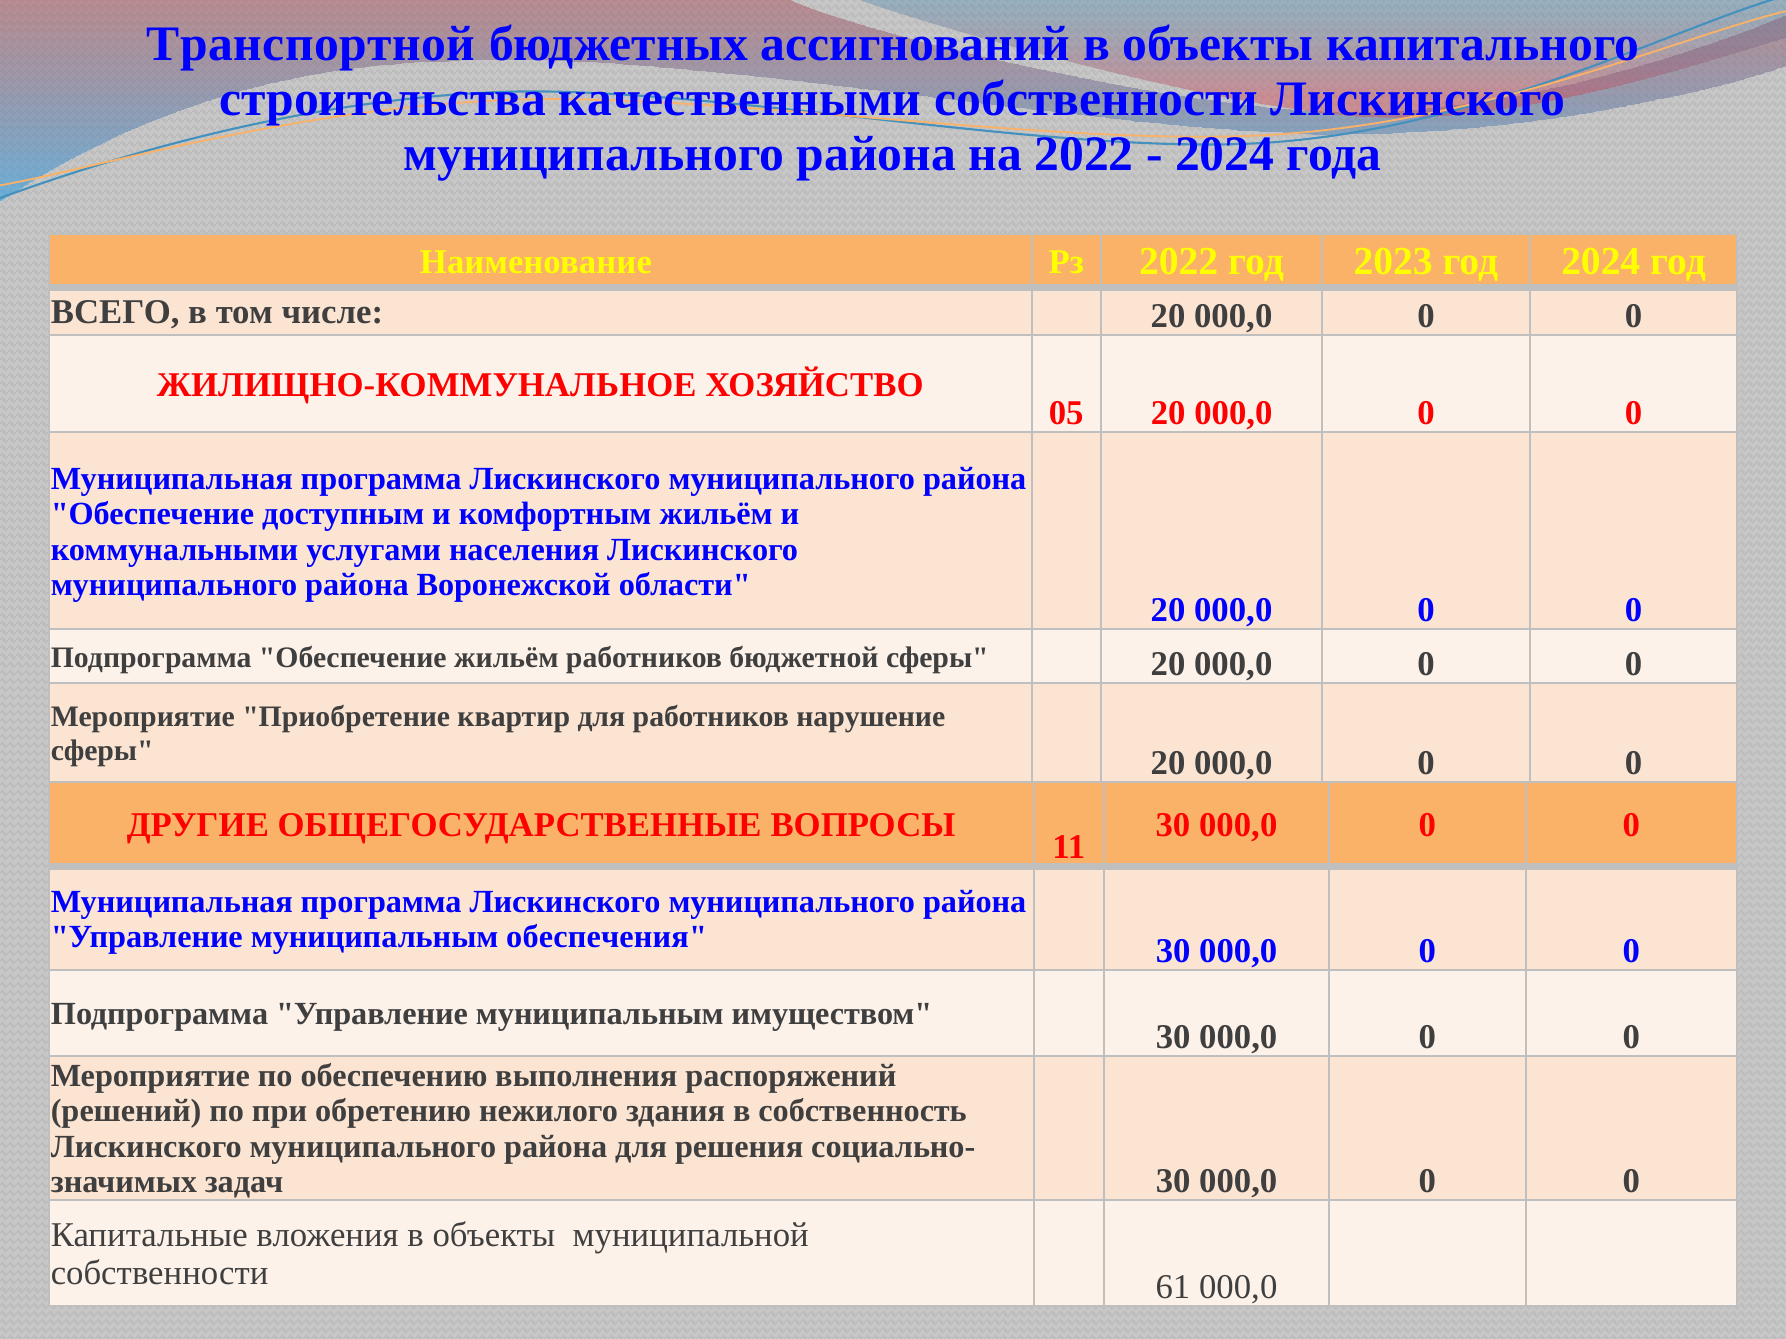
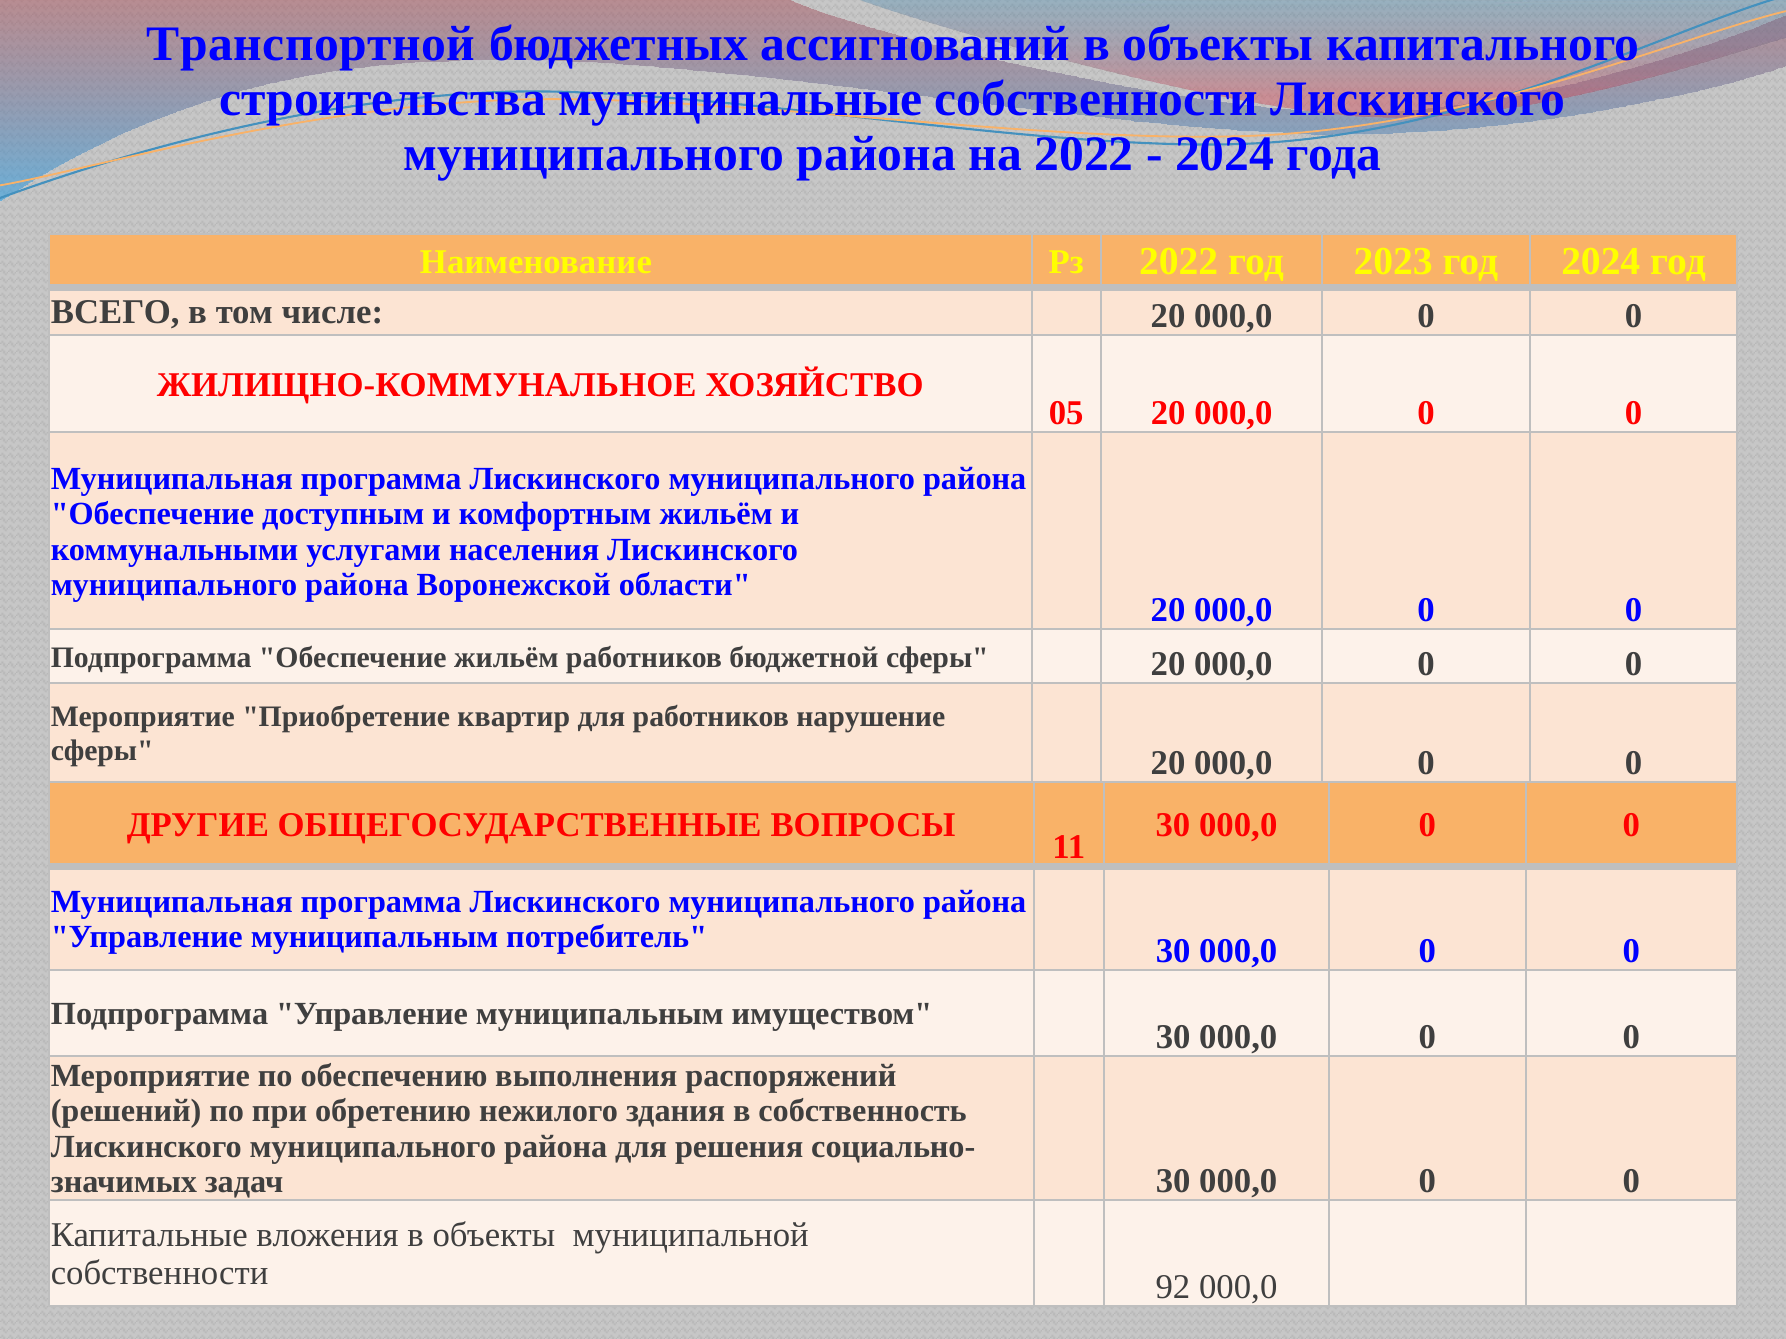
качественными: качественными -> муниципальные
обеспечения: обеспечения -> потребитель
61: 61 -> 92
